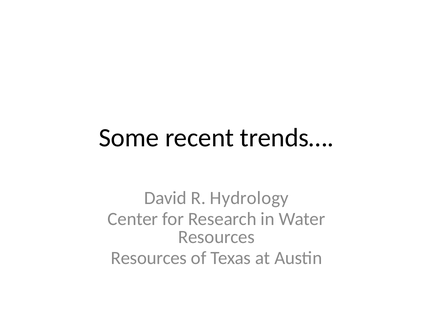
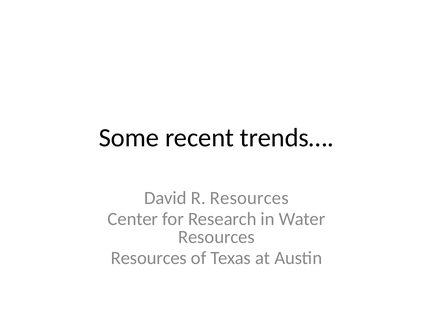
R Hydrology: Hydrology -> Resources
